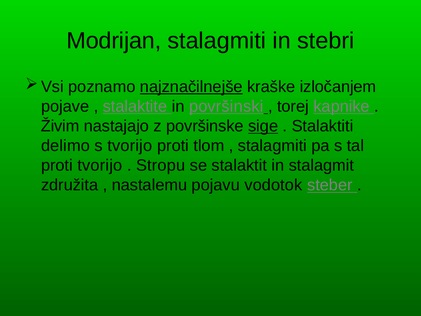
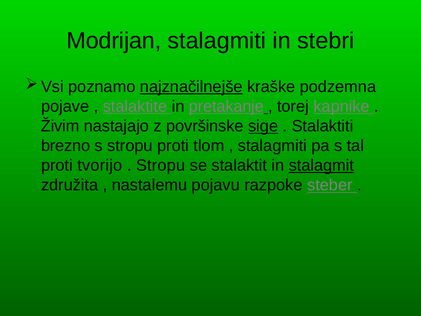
izločanjem: izločanjem -> podzemna
površinski: površinski -> pretakanje
delimo: delimo -> brezno
s tvorijo: tvorijo -> stropu
stalagmit underline: none -> present
vodotok: vodotok -> razpoke
